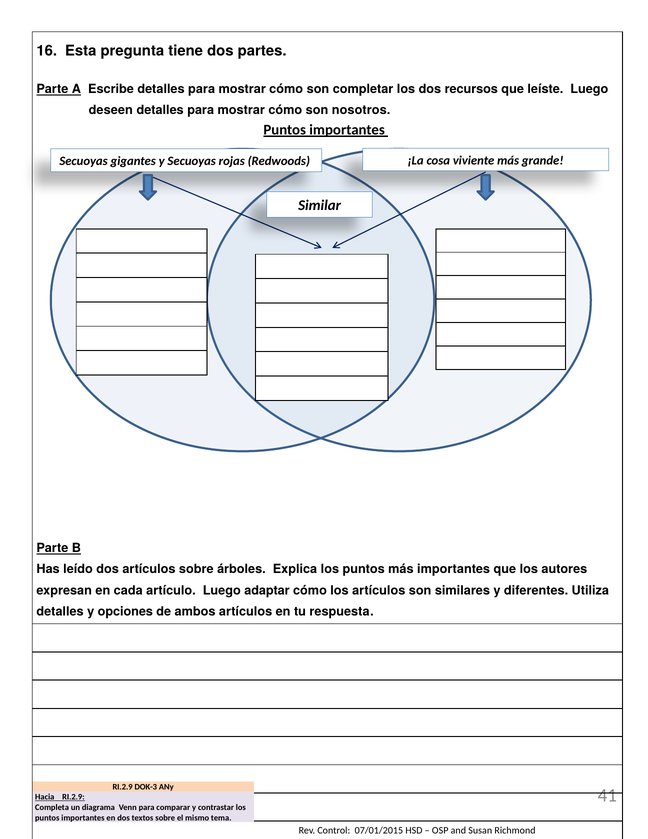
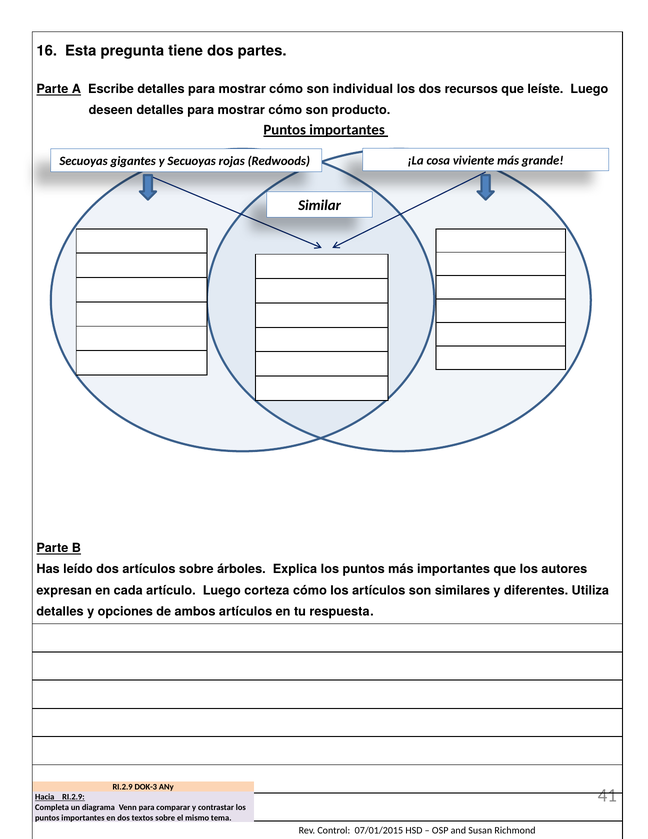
completar: completar -> individual
nosotros: nosotros -> producto
adaptar: adaptar -> corteza
